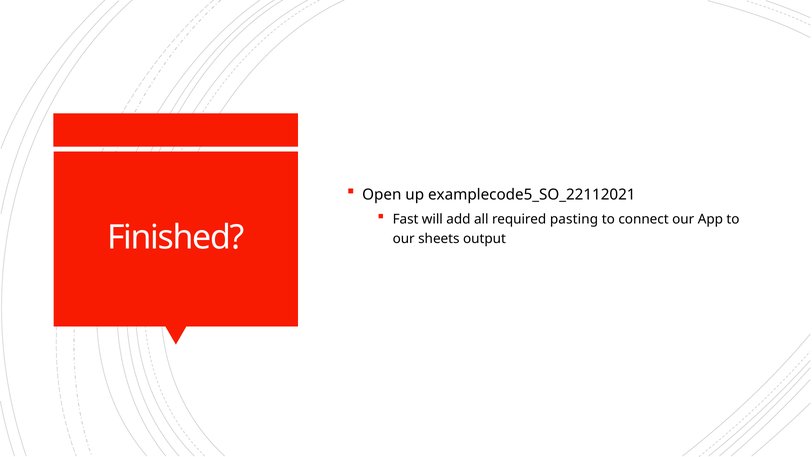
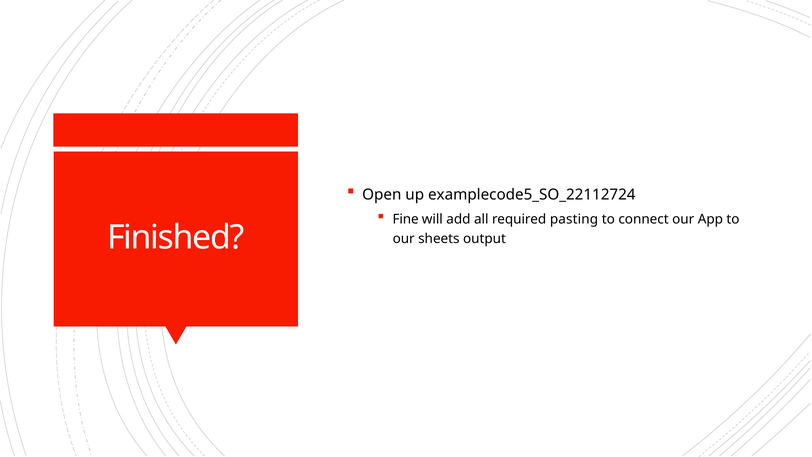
examplecode5_SO_22112021: examplecode5_SO_22112021 -> examplecode5_SO_22112724
Fast: Fast -> Fine
